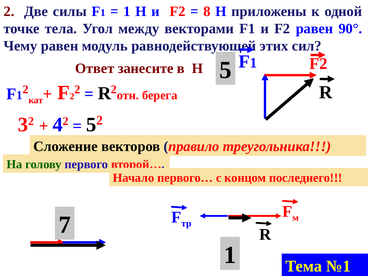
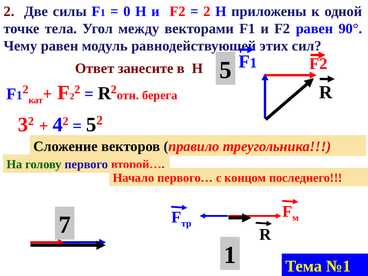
1 at (127, 11): 1 -> 0
8 at (207, 11): 8 -> 2
